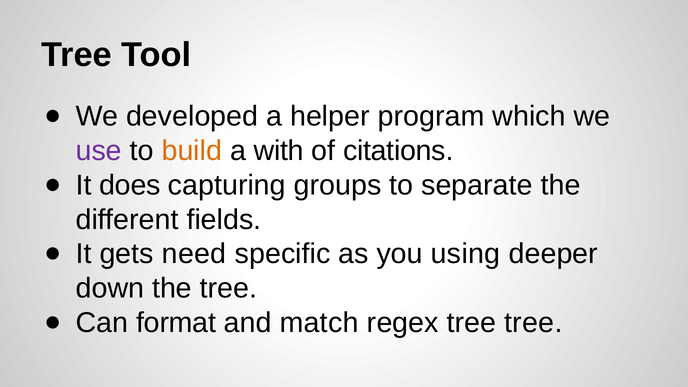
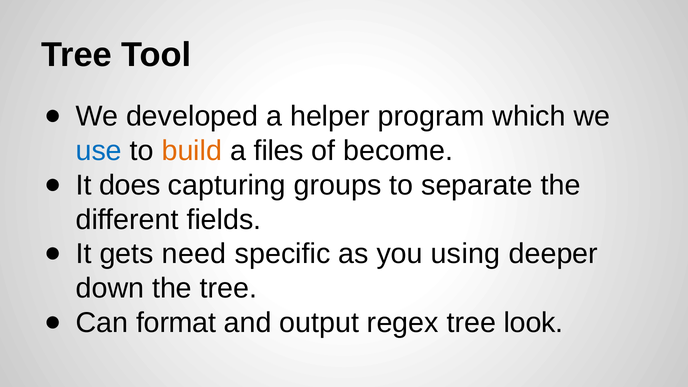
use colour: purple -> blue
with: with -> files
citations: citations -> become
match: match -> output
tree tree: tree -> look
